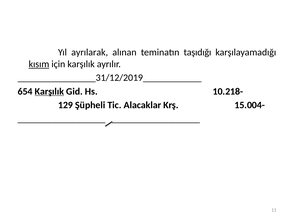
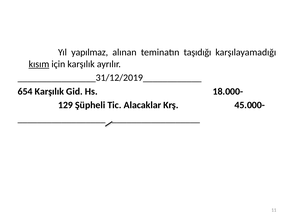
ayrılarak: ayrılarak -> yapılmaz
Karşılık at (49, 92) underline: present -> none
10.218-: 10.218- -> 18.000-
15.004-: 15.004- -> 45.000-
